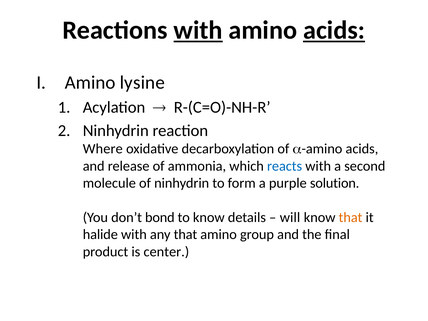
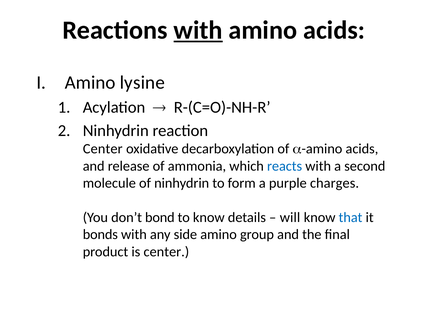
acids at (334, 30) underline: present -> none
Where at (103, 149): Where -> Center
solution: solution -> charges
that at (351, 217) colour: orange -> blue
halide: halide -> bonds
any that: that -> side
